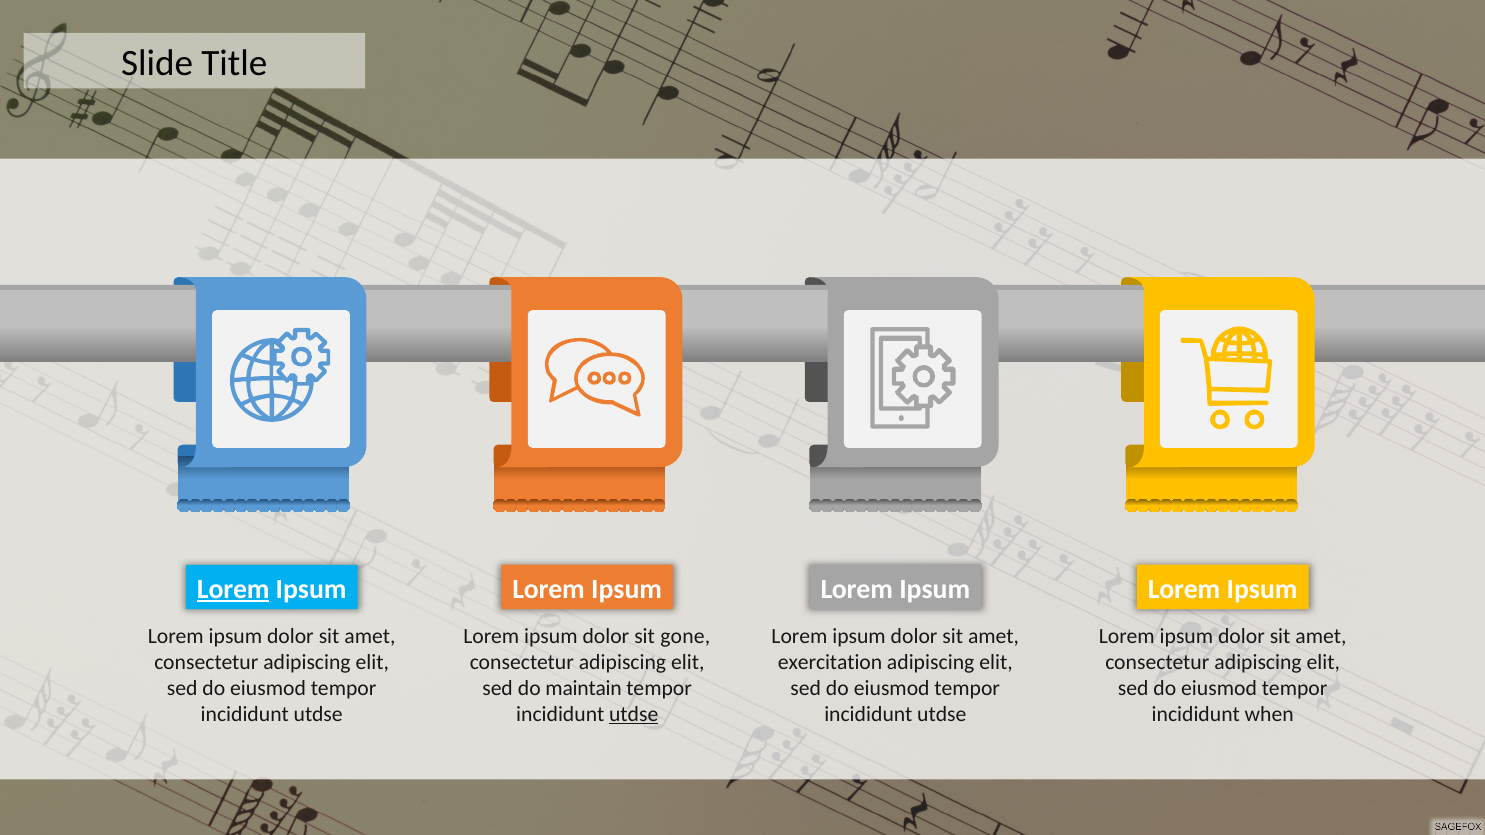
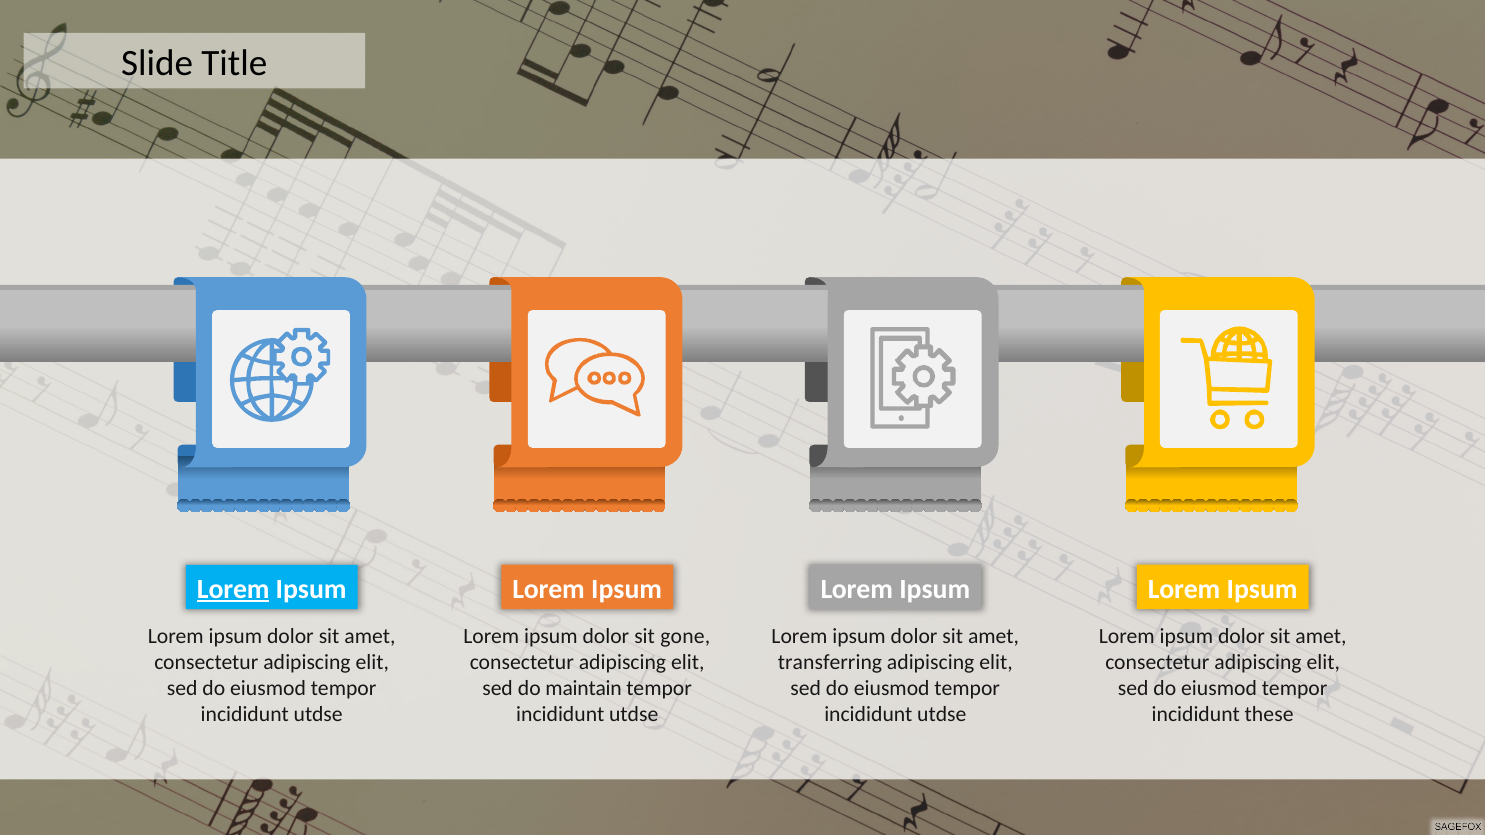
exercitation: exercitation -> transferring
when: when -> these
utdse at (634, 715) underline: present -> none
